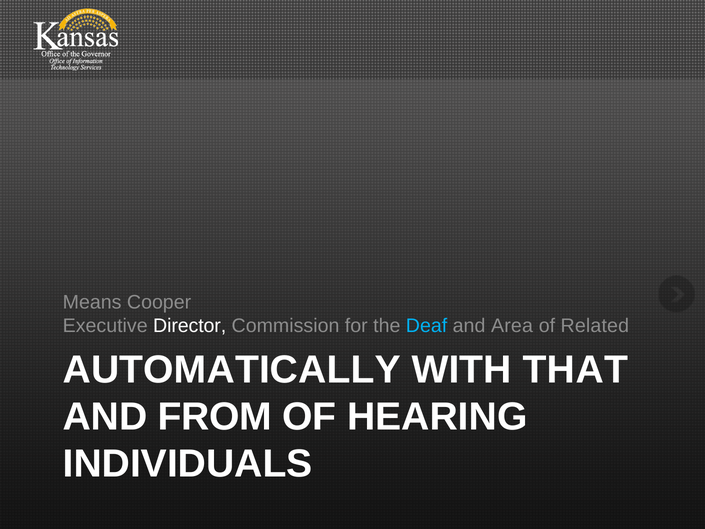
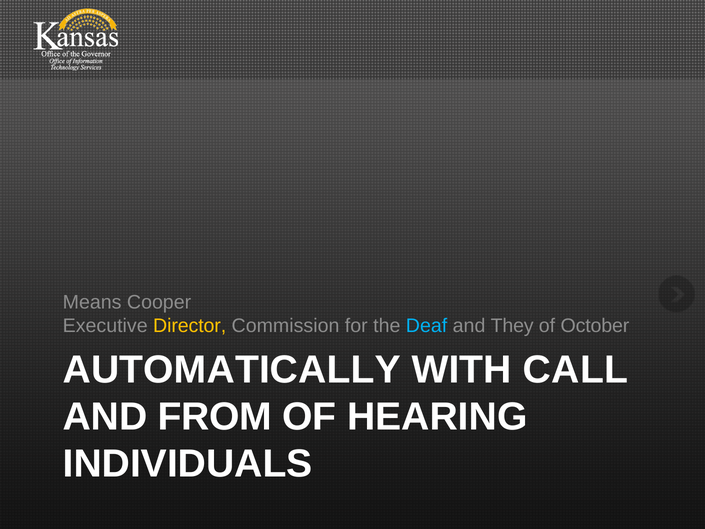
Director colour: white -> yellow
Area: Area -> They
Related: Related -> October
THAT: THAT -> CALL
